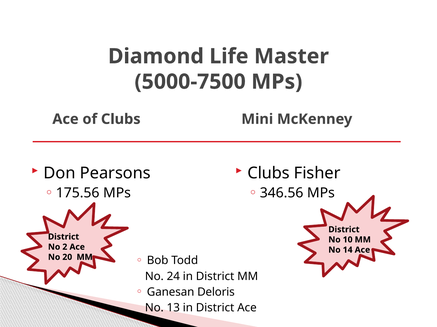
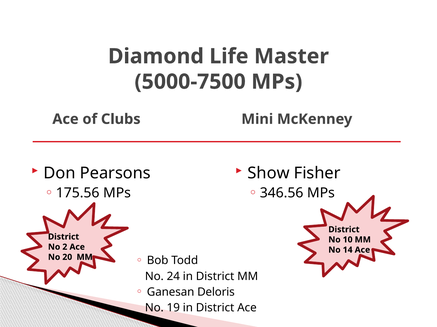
Clubs at (269, 173): Clubs -> Show
13: 13 -> 19
